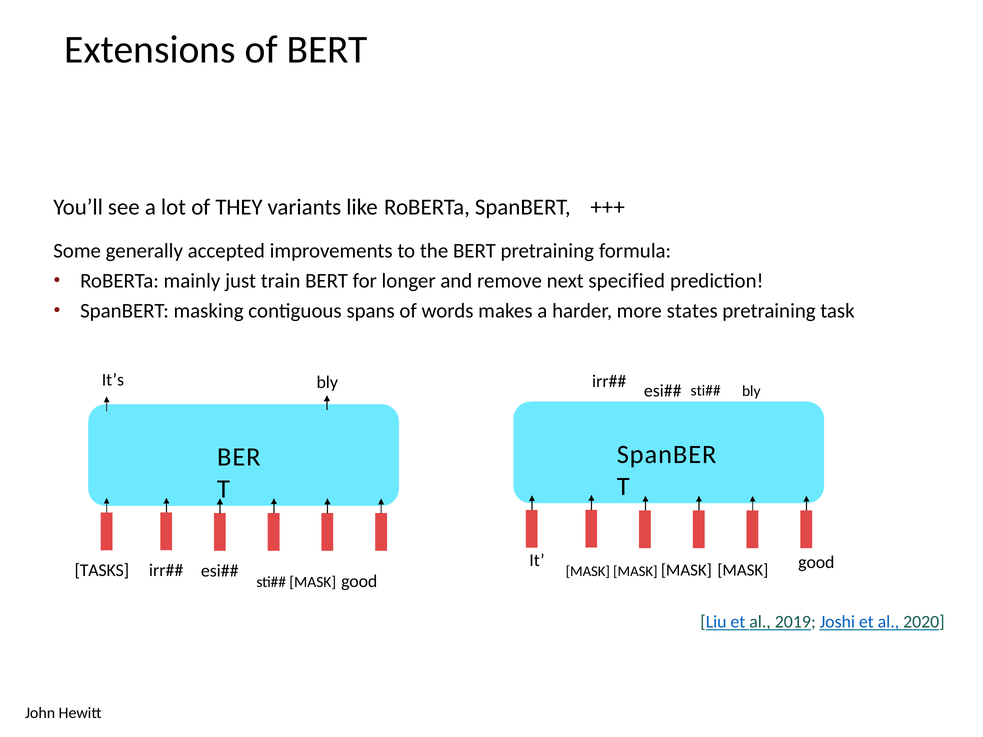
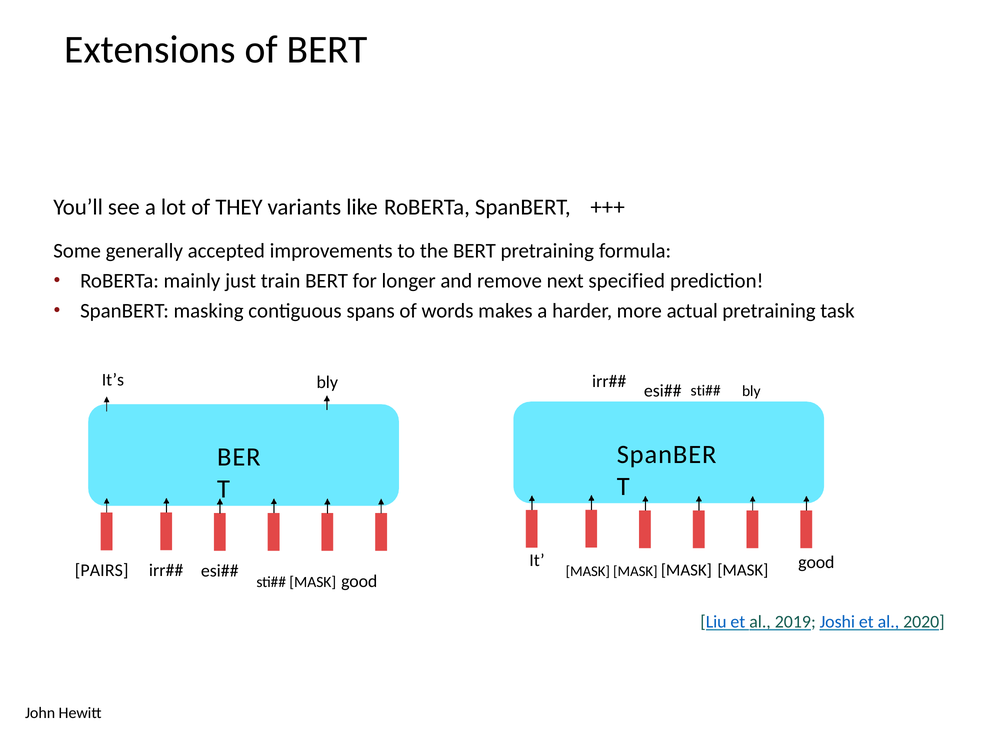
states: states -> actual
TASKS: TASKS -> PAIRS
